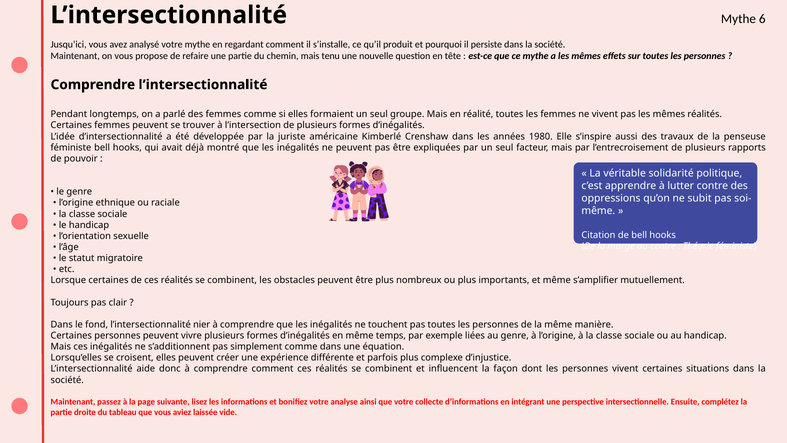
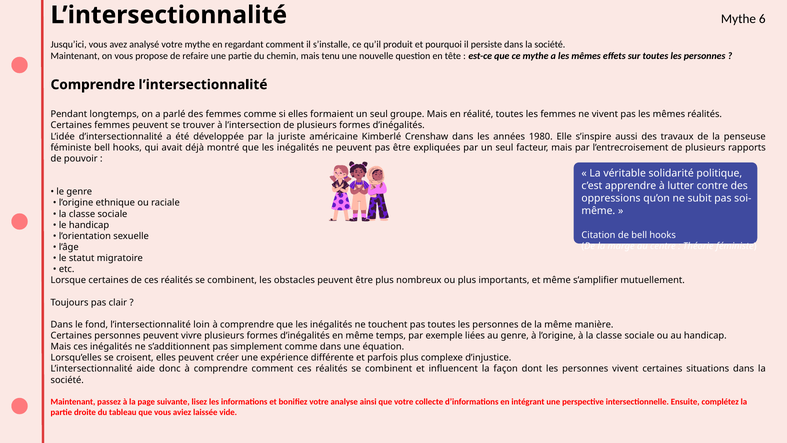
nier: nier -> loin
